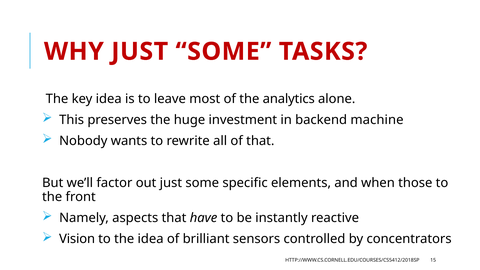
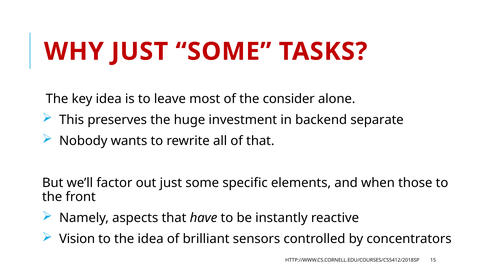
analytics: analytics -> consider
machine: machine -> separate
